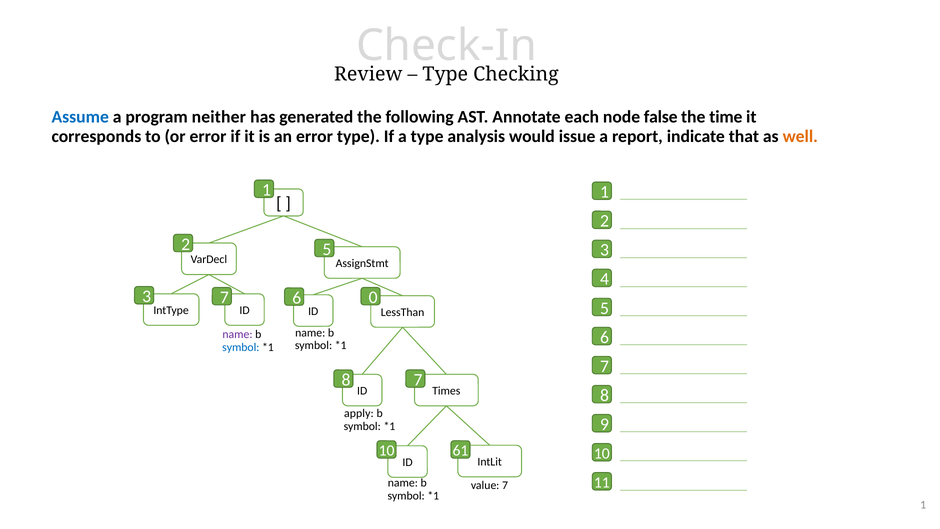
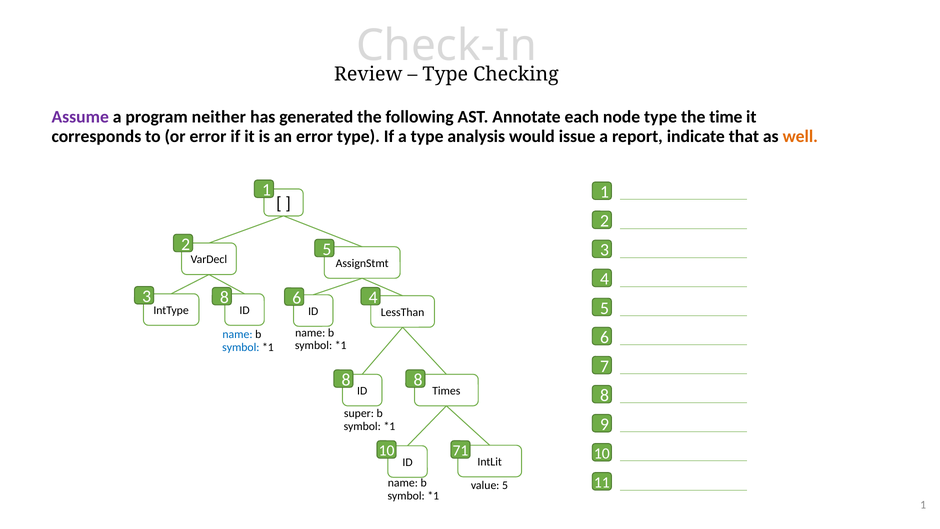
Assume colour: blue -> purple
node false: false -> type
3 7: 7 -> 8
6 0: 0 -> 4
name at (237, 334) colour: purple -> blue
8 7: 7 -> 8
apply: apply -> super
61: 61 -> 71
value 7: 7 -> 5
